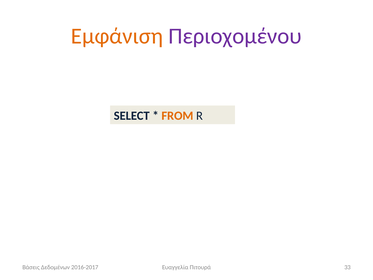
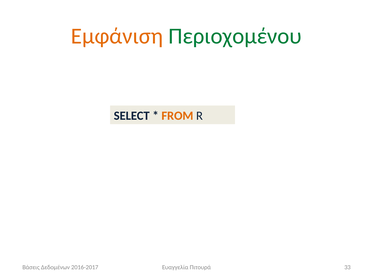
Περιοχομένου colour: purple -> green
